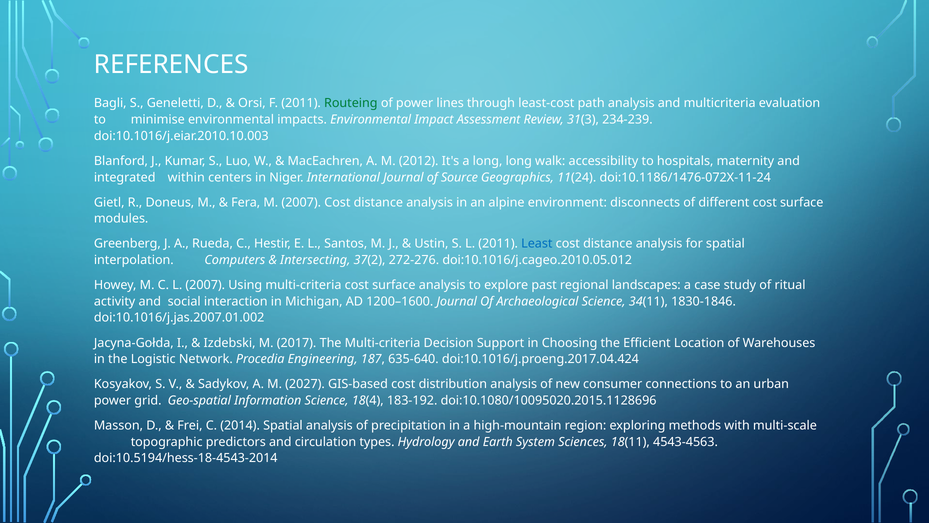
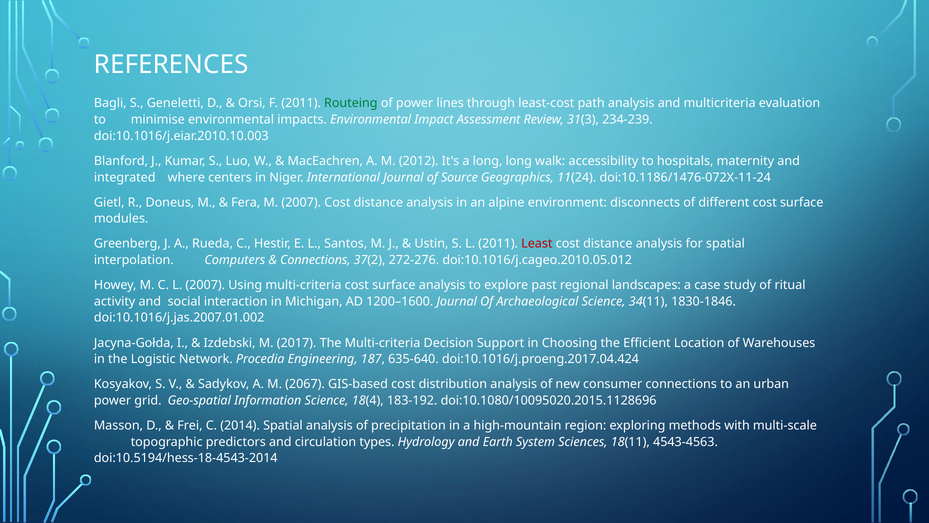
within: within -> where
Least colour: blue -> red
Intersecting at (315, 260): Intersecting -> Connections
2027: 2027 -> 2067
